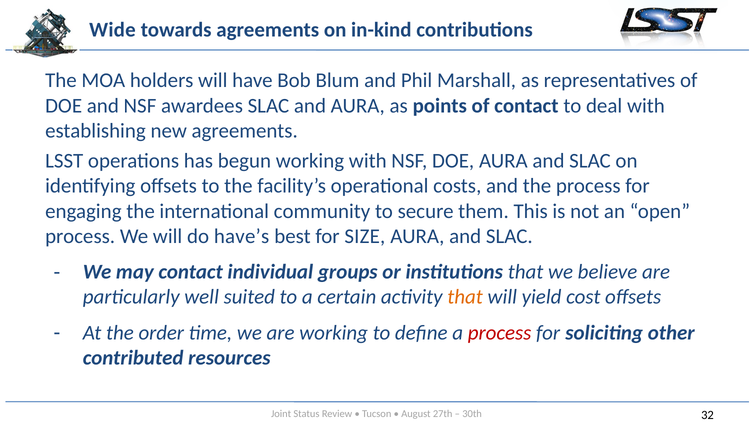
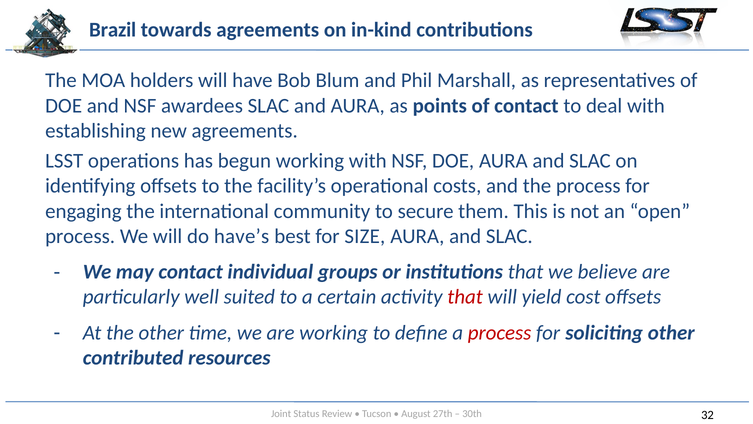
Wide: Wide -> Brazil
that at (465, 297) colour: orange -> red
the order: order -> other
